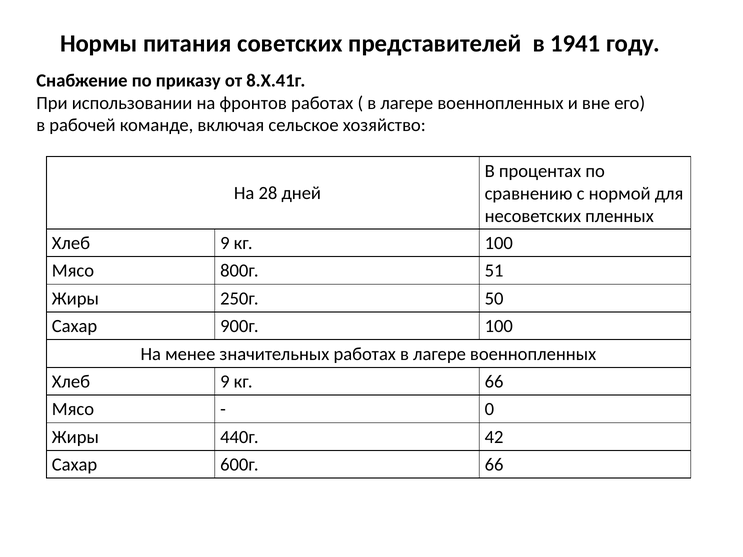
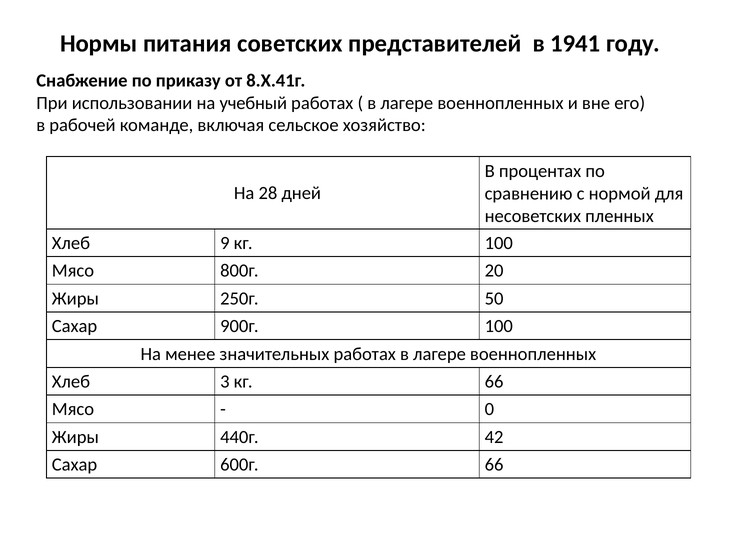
фронтов: фронтов -> учебный
51: 51 -> 20
9 at (225, 382): 9 -> 3
